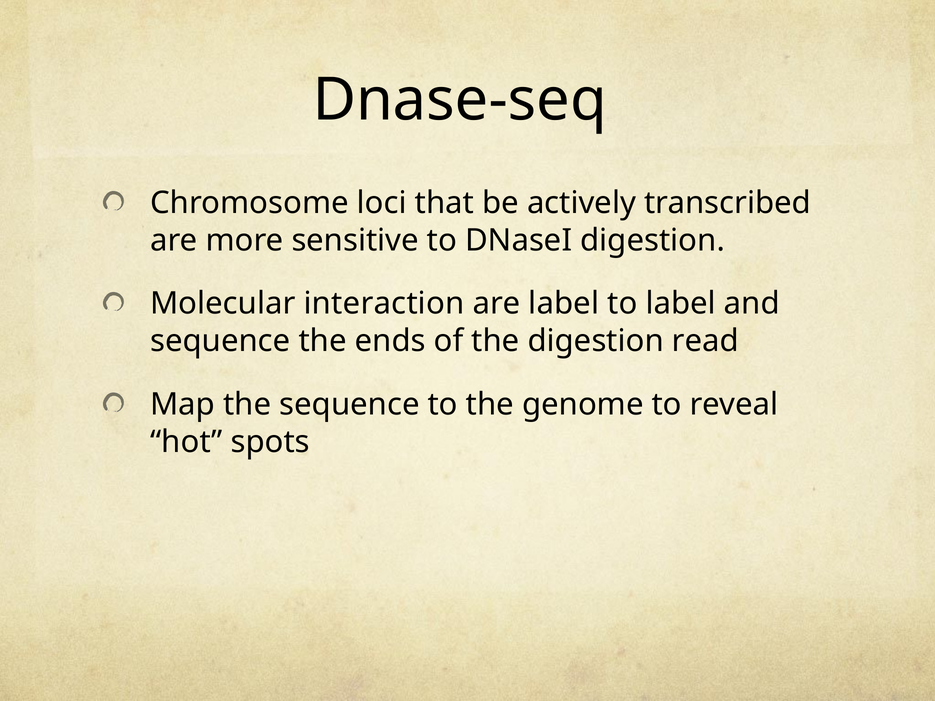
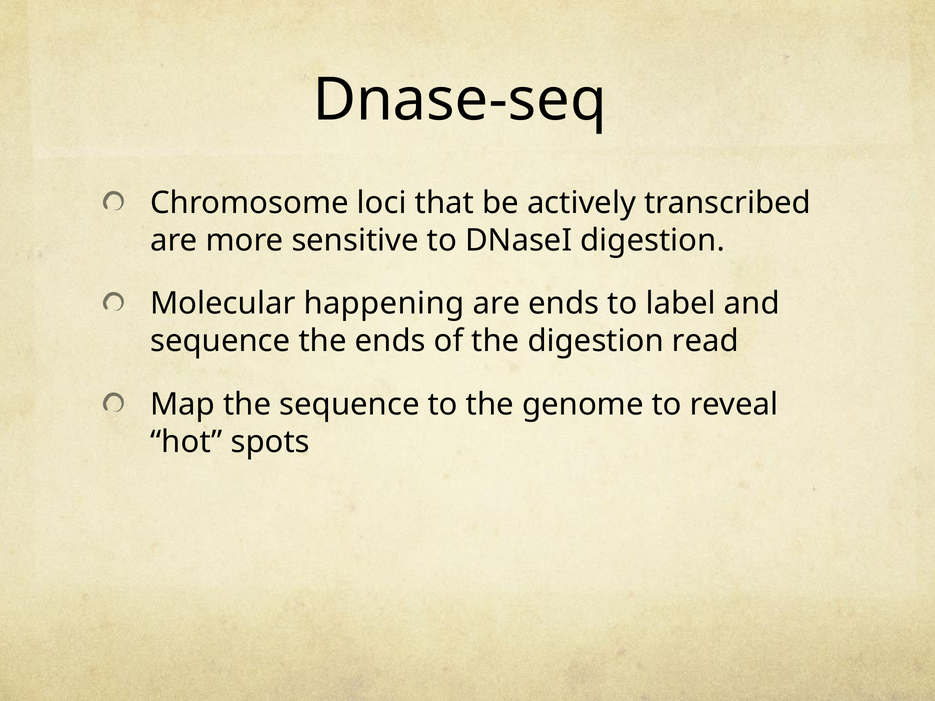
interaction: interaction -> happening
are label: label -> ends
